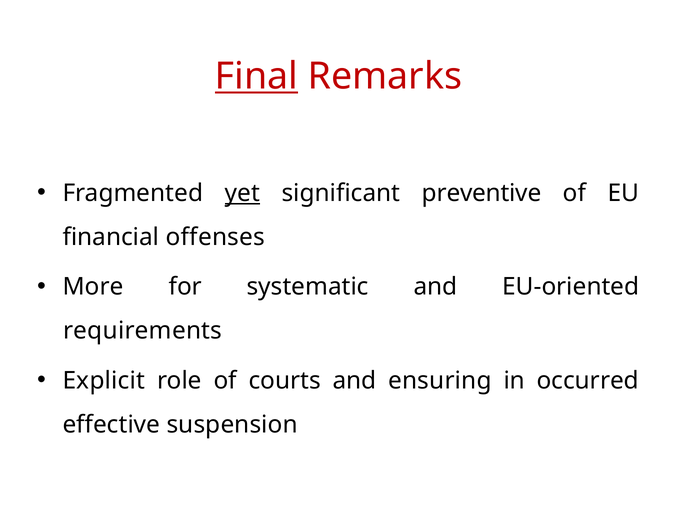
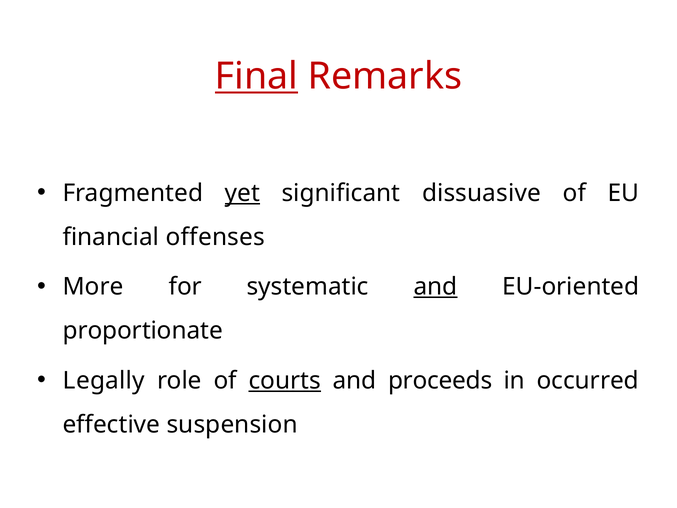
preventive: preventive -> dissuasive
and at (435, 287) underline: none -> present
requirements: requirements -> proportionate
Explicit: Explicit -> Legally
courts underline: none -> present
ensuring: ensuring -> proceeds
